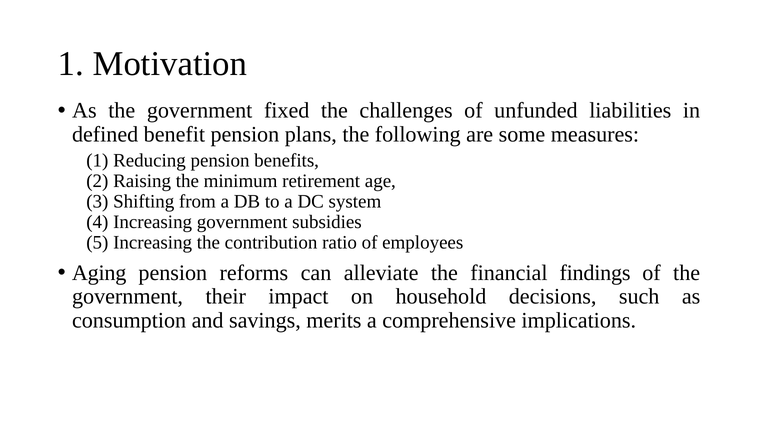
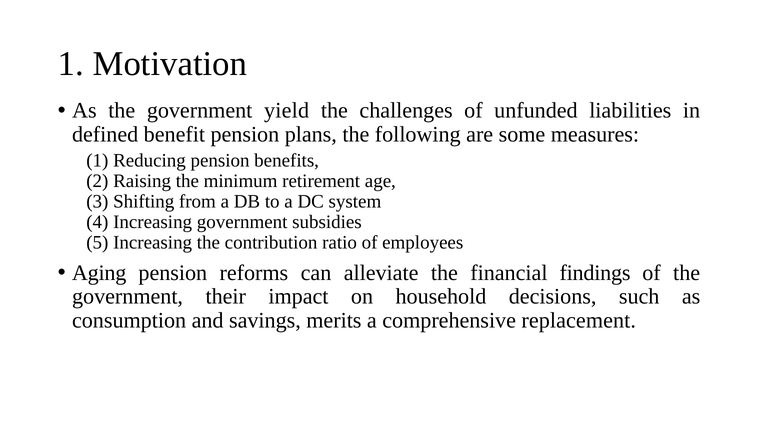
fixed: fixed -> yield
implications: implications -> replacement
